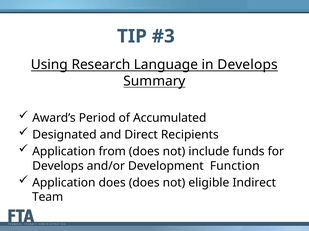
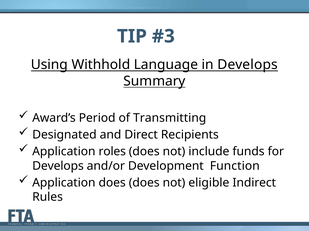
Research: Research -> Withhold
Accumulated: Accumulated -> Transmitting
from: from -> roles
Team: Team -> Rules
